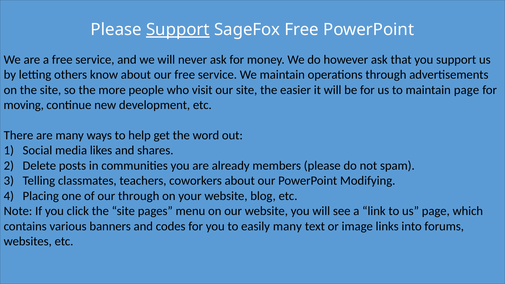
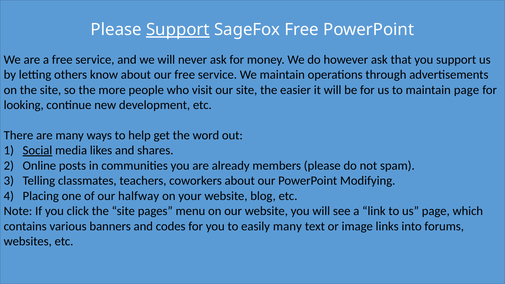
moving: moving -> looking
Social underline: none -> present
Delete: Delete -> Online
our through: through -> halfway
